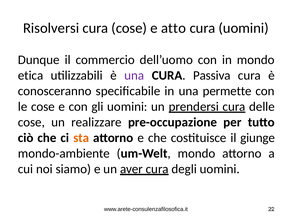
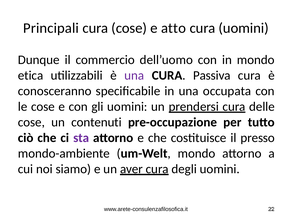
Risolversi: Risolversi -> Principali
permette: permette -> occupata
realizzare: realizzare -> contenuti
sta colour: orange -> purple
giunge: giunge -> presso
